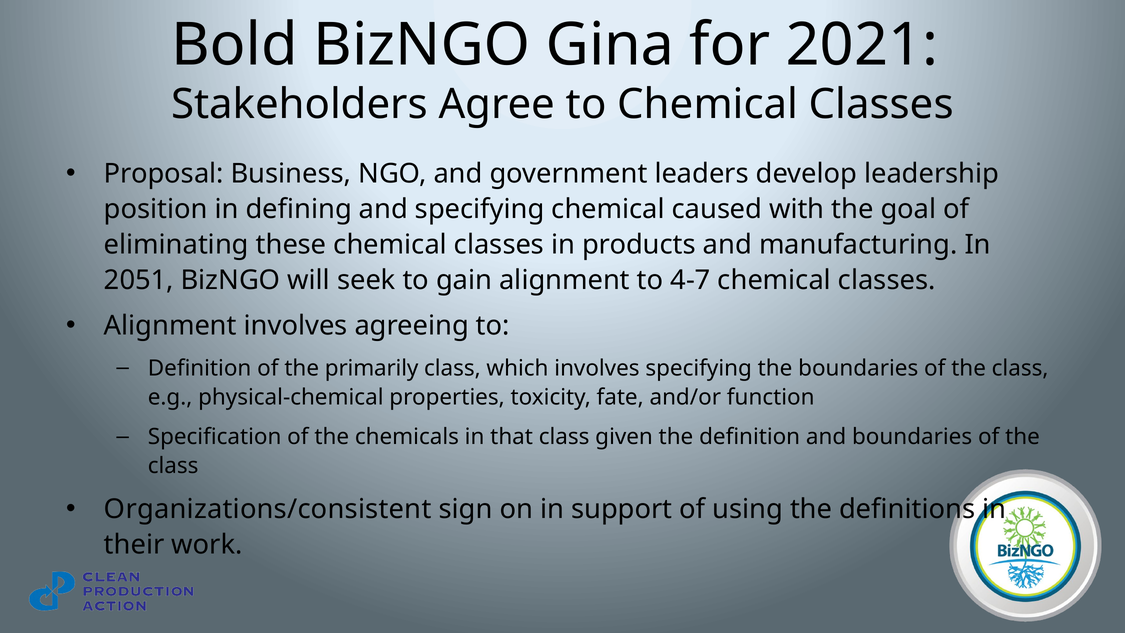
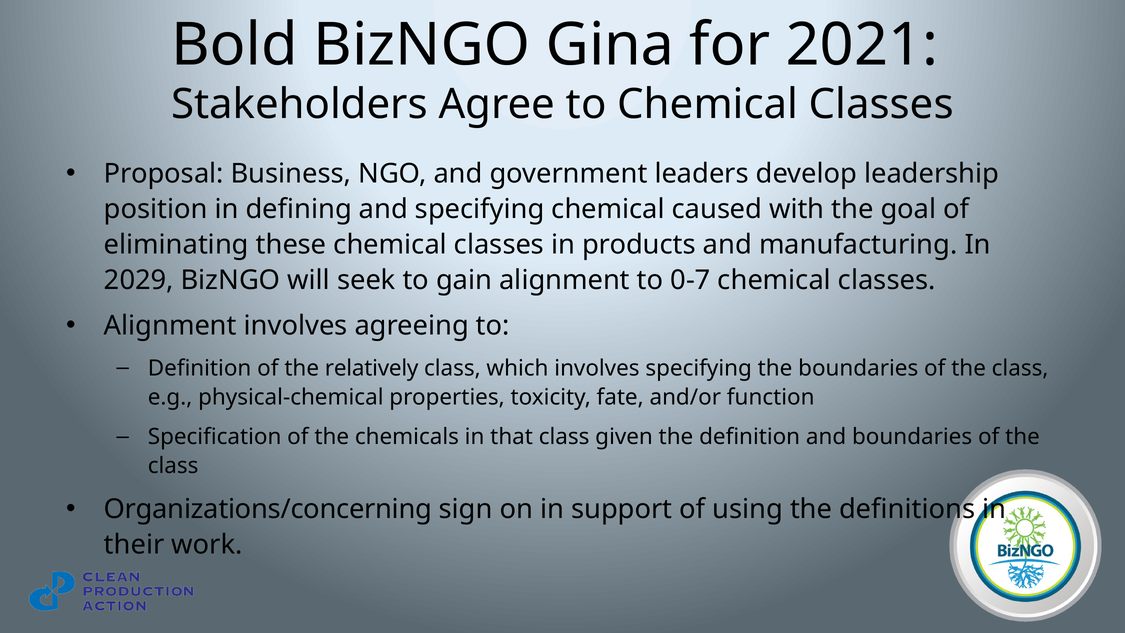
2051: 2051 -> 2029
4-7: 4-7 -> 0-7
primarily: primarily -> relatively
Organizations/consistent: Organizations/consistent -> Organizations/concerning
